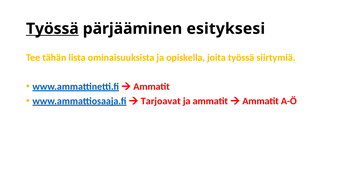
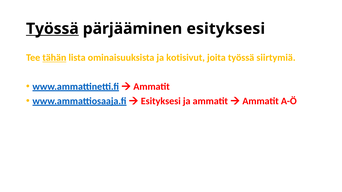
tähän underline: none -> present
opiskella: opiskella -> kotisivut
Tarjoavat at (161, 101): Tarjoavat -> Esityksesi
